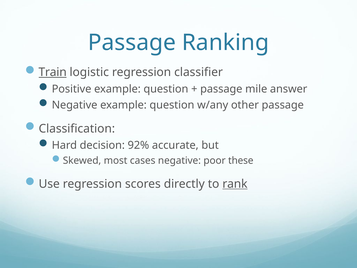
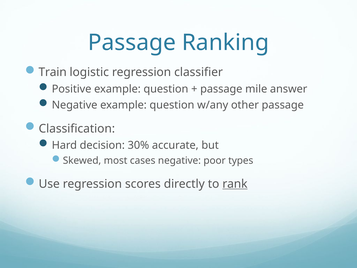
Train underline: present -> none
92%: 92% -> 30%
these: these -> types
